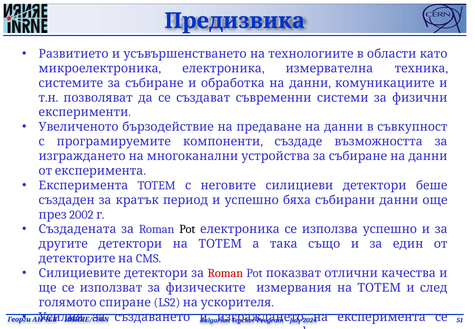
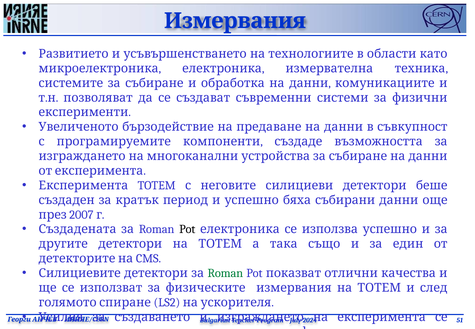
Предизвика at (235, 21): Предизвика -> Измервания
2002: 2002 -> 2007
Roman at (225, 273) colour: red -> green
